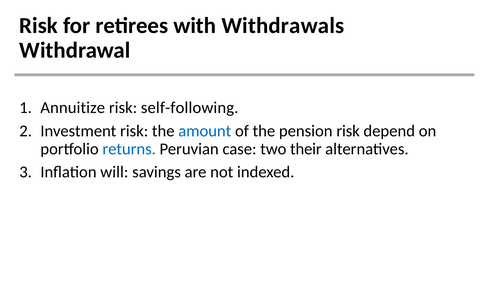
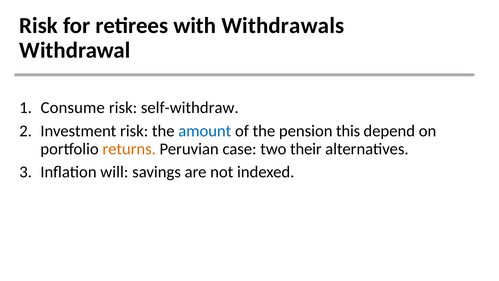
Annuitize: Annuitize -> Consume
self-following: self-following -> self-withdraw
pension risk: risk -> this
returns colour: blue -> orange
